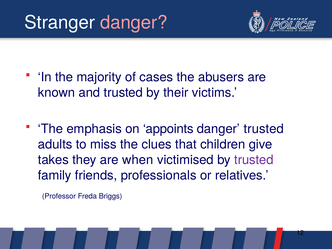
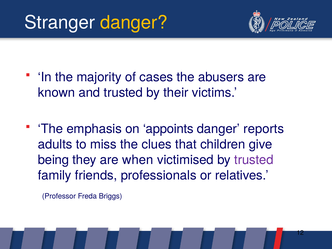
danger at (134, 23) colour: pink -> yellow
danger trusted: trusted -> reports
takes: takes -> being
